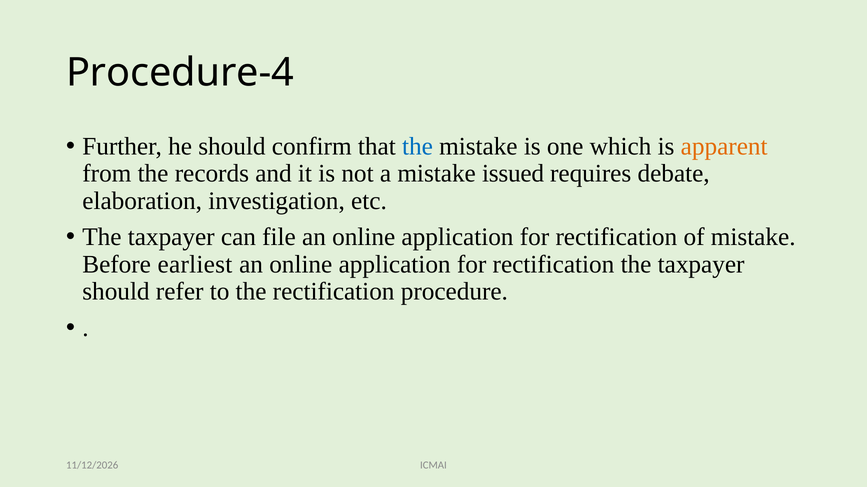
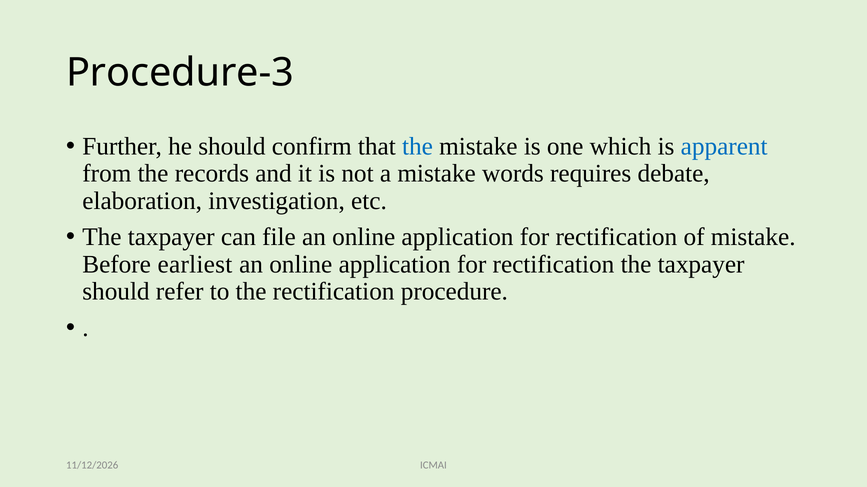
Procedure-4: Procedure-4 -> Procedure-3
apparent colour: orange -> blue
issued: issued -> words
